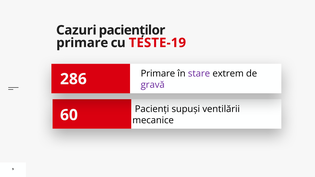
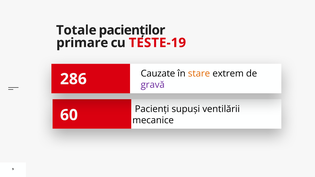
Cazuri: Cazuri -> Totale
Primare at (158, 74): Primare -> Cauzate
stare colour: purple -> orange
